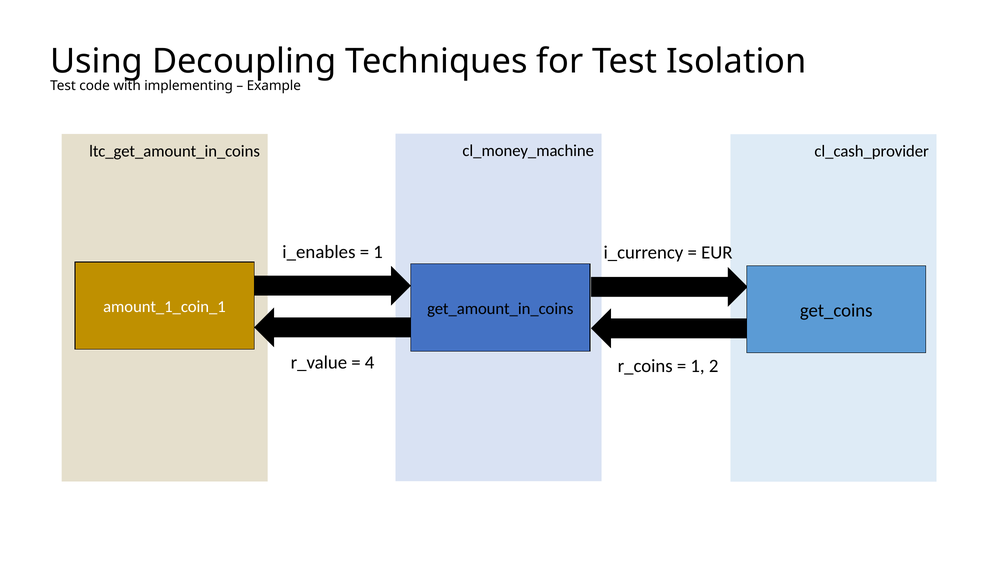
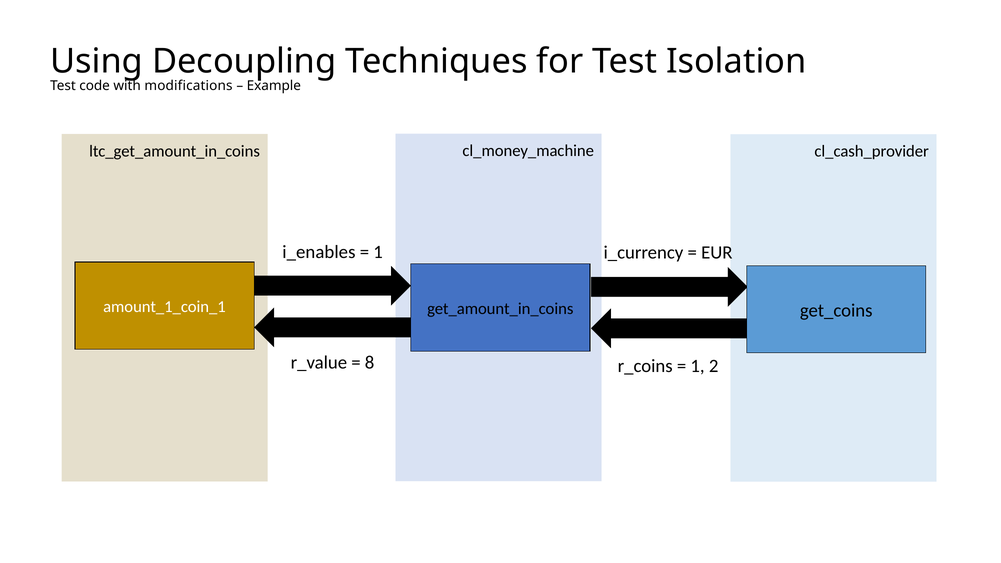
implementing: implementing -> modifications
4: 4 -> 8
